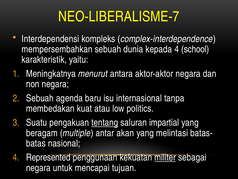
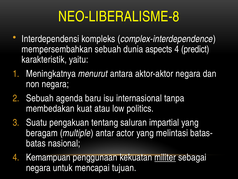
NEO-LIBERALISME-7: NEO-LIBERALISME-7 -> NEO-LIBERALISME-8
kepada: kepada -> aspects
school: school -> predict
tentang underline: present -> none
akan: akan -> actor
Represented: Represented -> Kemampuan
